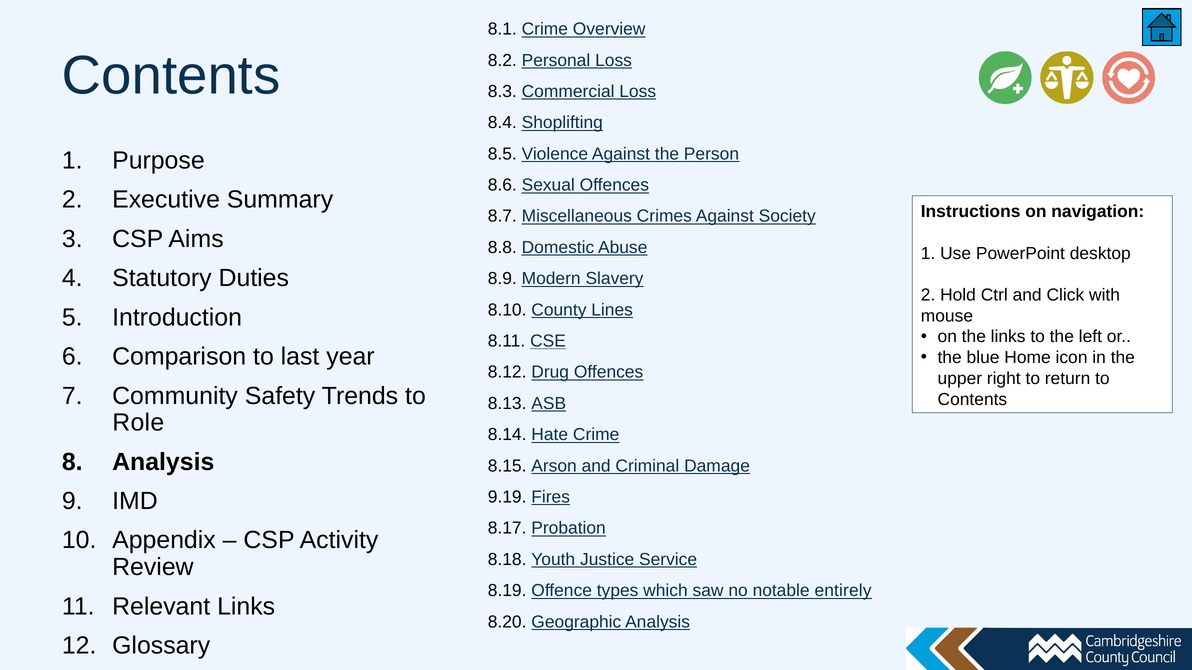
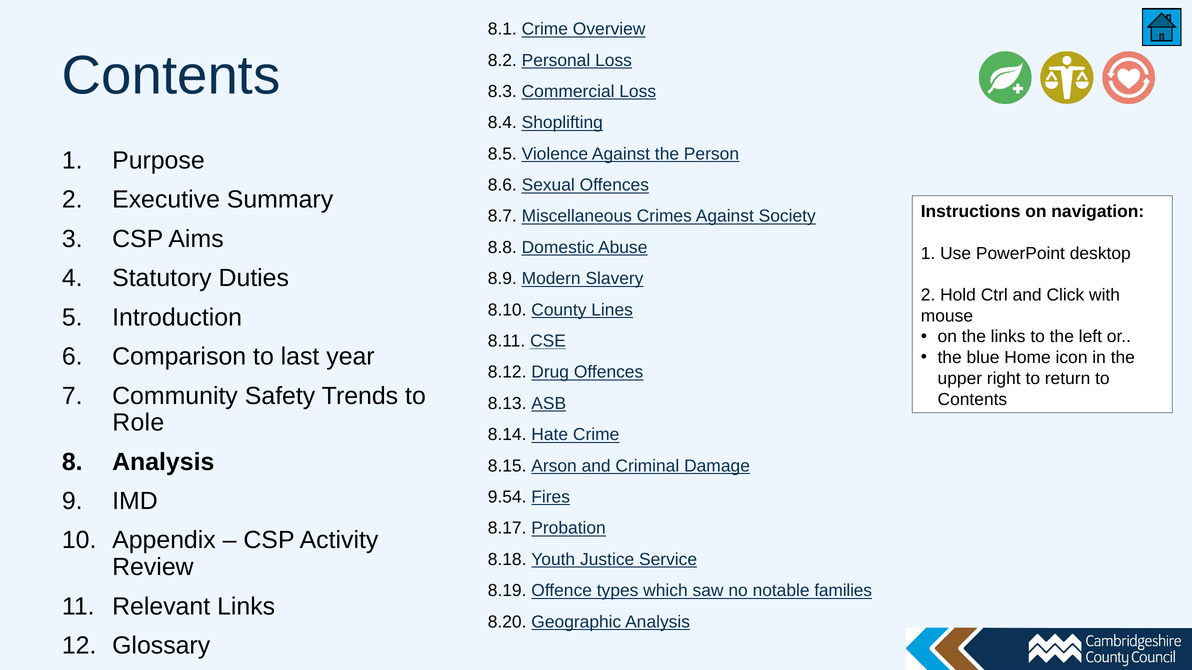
9.19: 9.19 -> 9.54
entirely: entirely -> families
